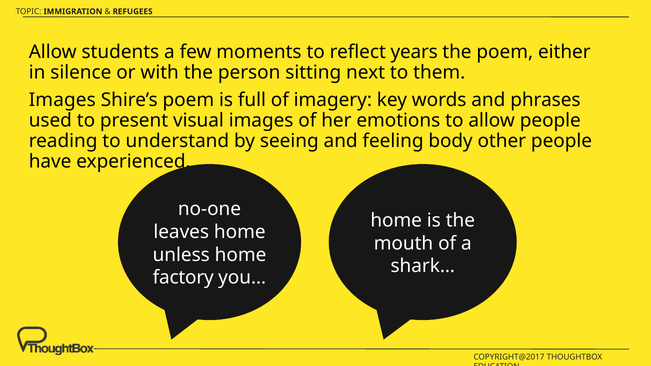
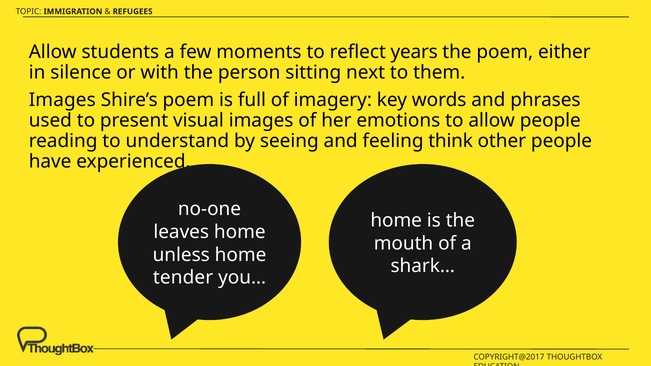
body: body -> think
factory: factory -> tender
